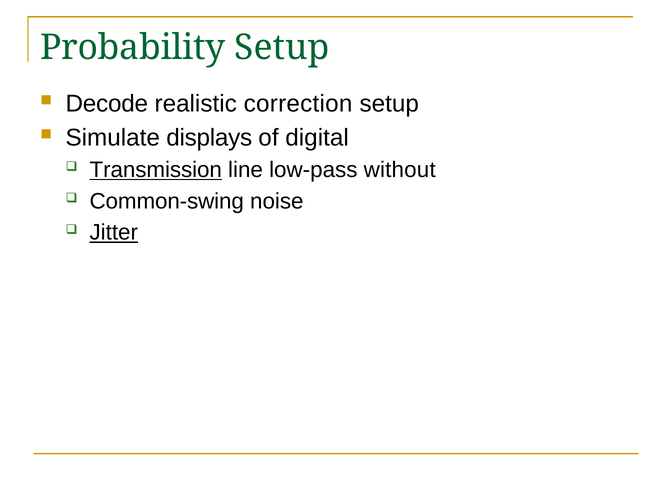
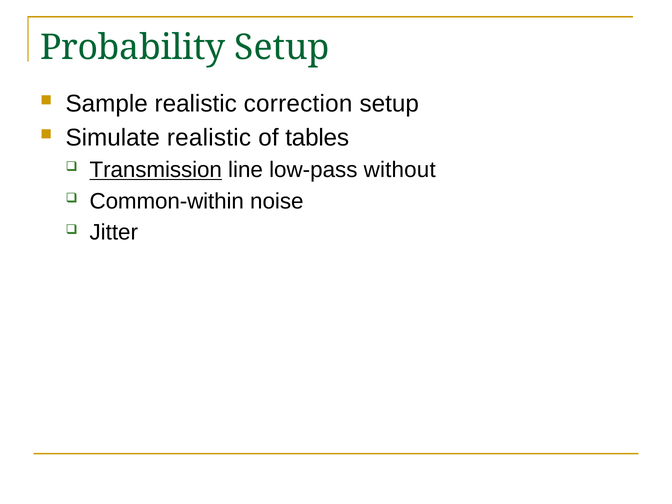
Decode: Decode -> Sample
Simulate displays: displays -> realistic
digital: digital -> tables
Common-swing: Common-swing -> Common-within
Jitter underline: present -> none
